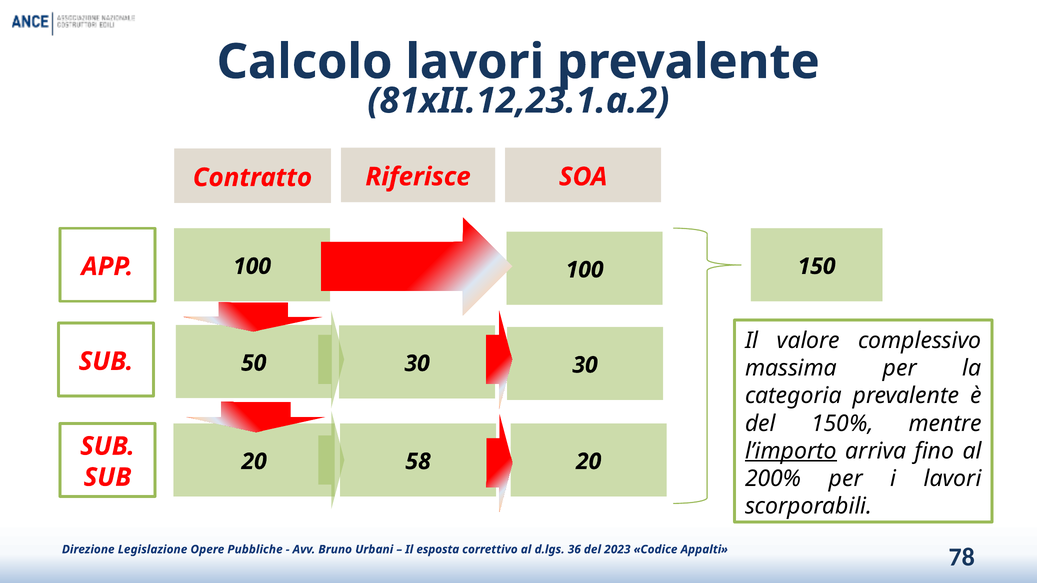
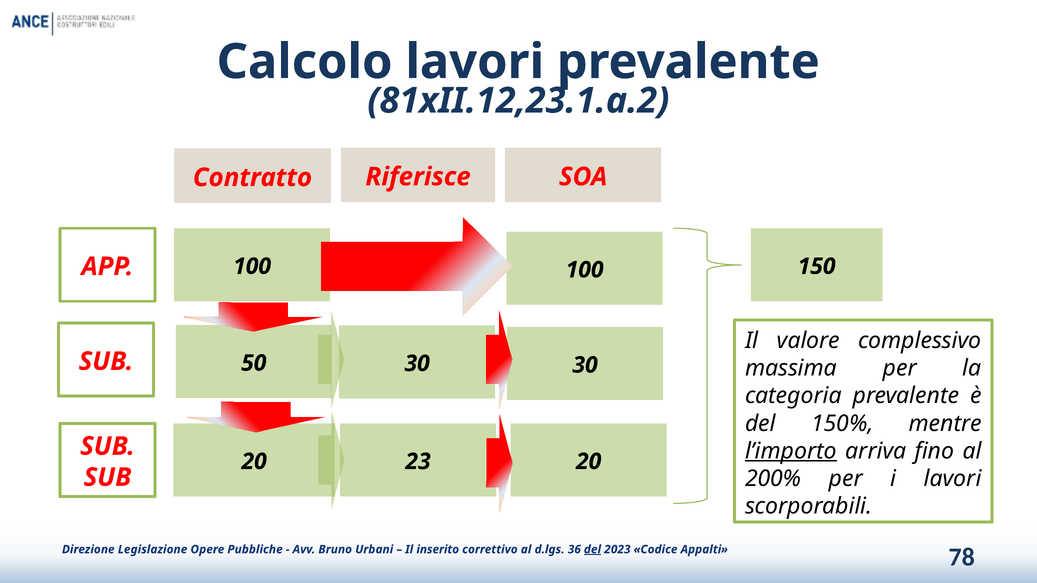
58: 58 -> 23
esposta: esposta -> inserito
del at (592, 550) underline: none -> present
